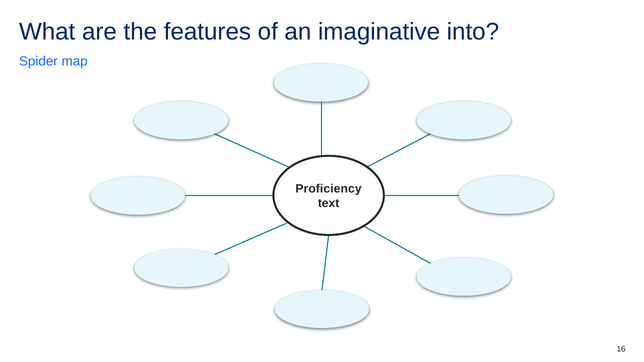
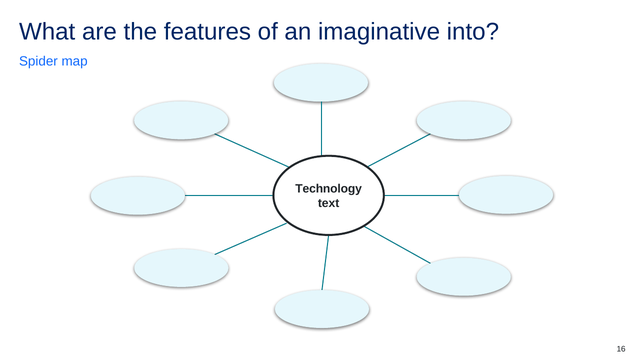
Proficiency: Proficiency -> Technology
